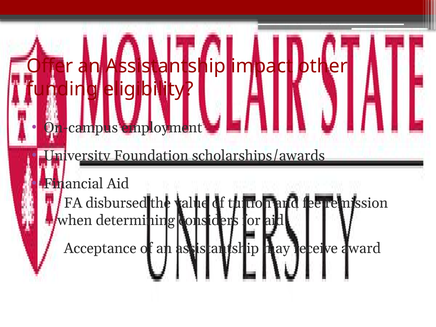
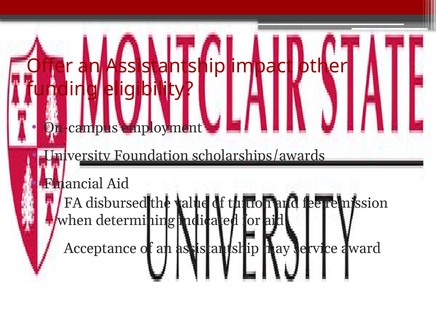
considers: considers -> indicated
receive: receive -> service
